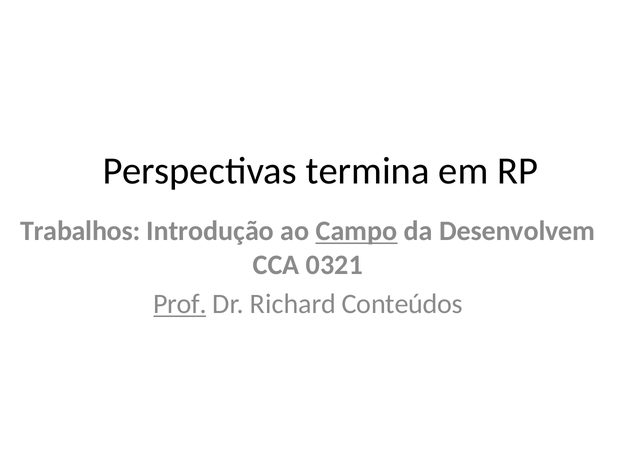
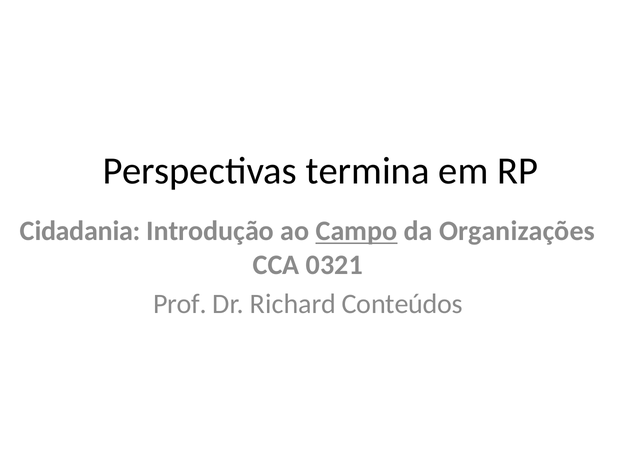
Trabalhos: Trabalhos -> Cidadania
Desenvolvem: Desenvolvem -> Organizações
Prof underline: present -> none
